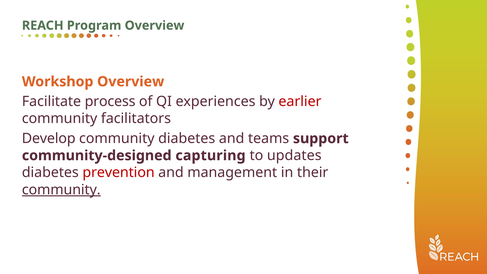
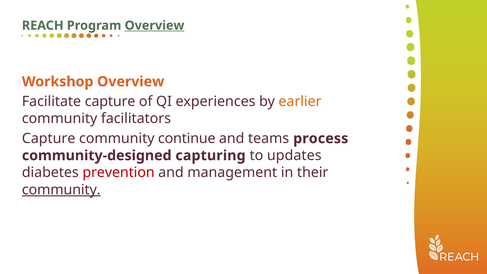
Overview at (154, 26) underline: none -> present
Facilitate process: process -> capture
earlier colour: red -> orange
Develop at (49, 138): Develop -> Capture
community diabetes: diabetes -> continue
support: support -> process
